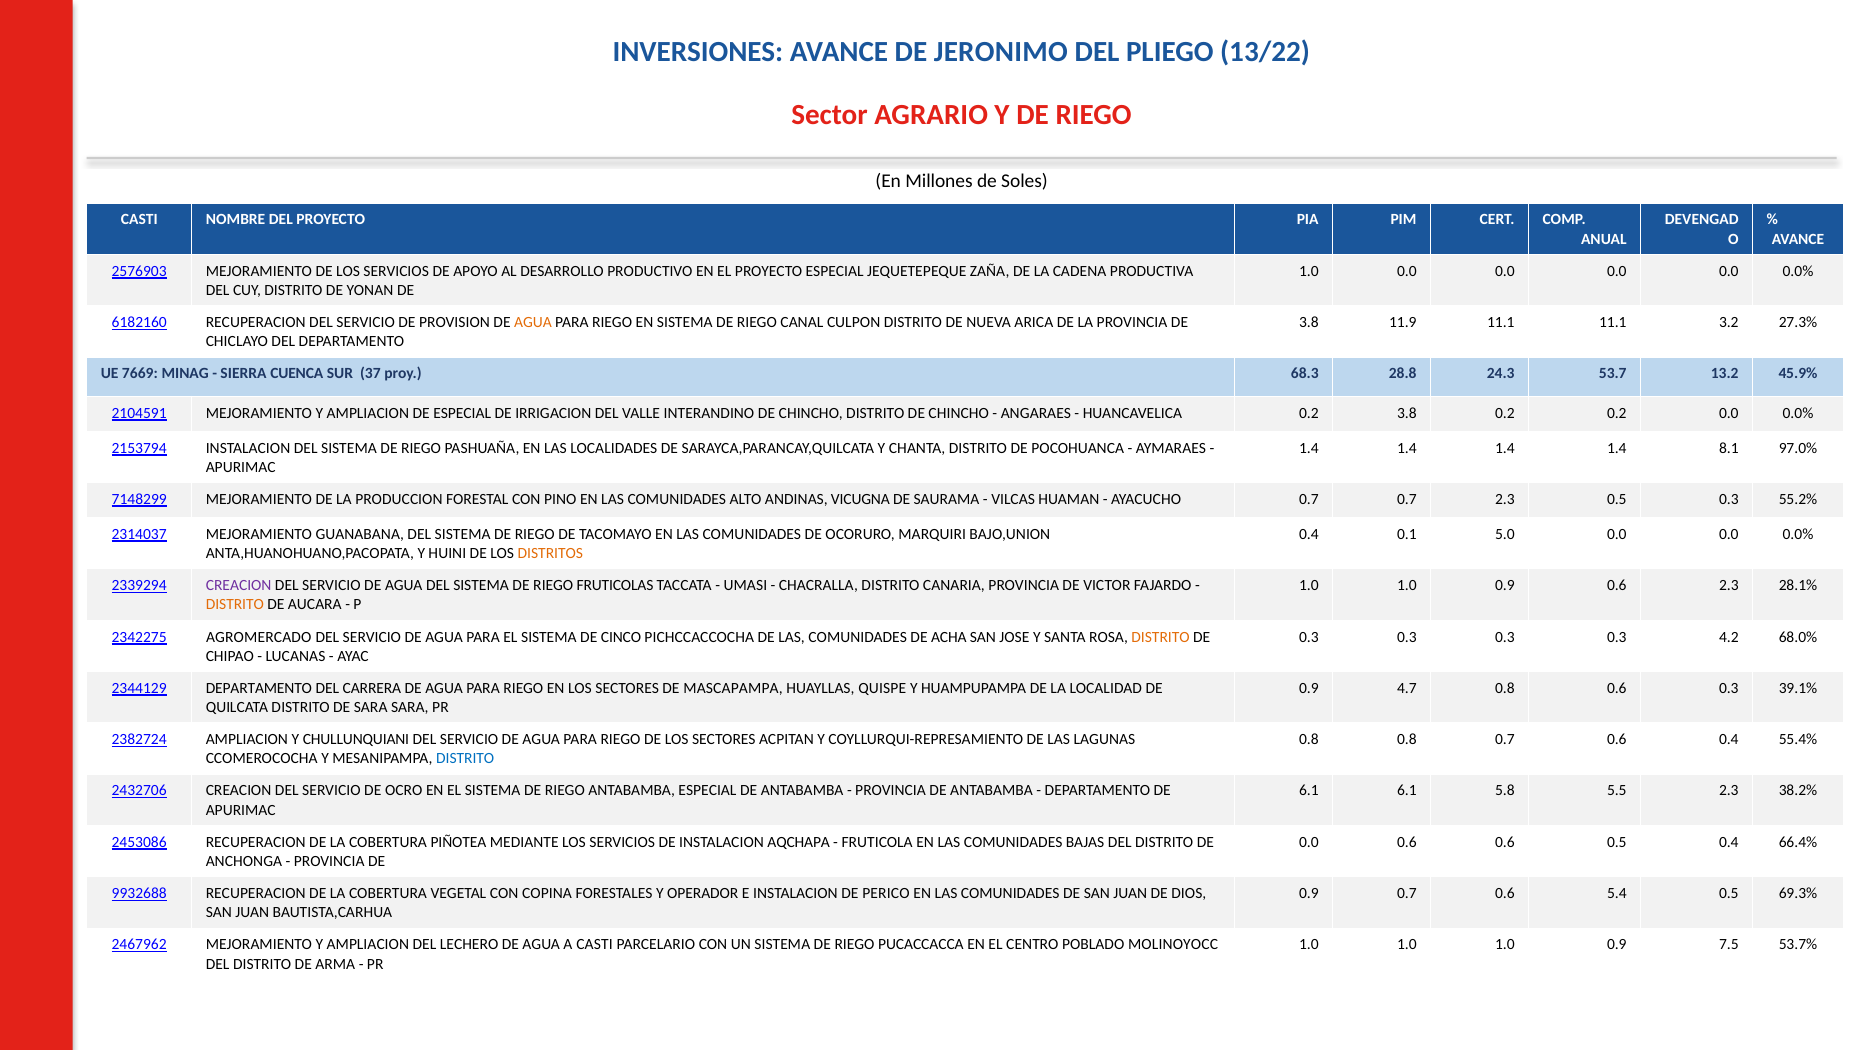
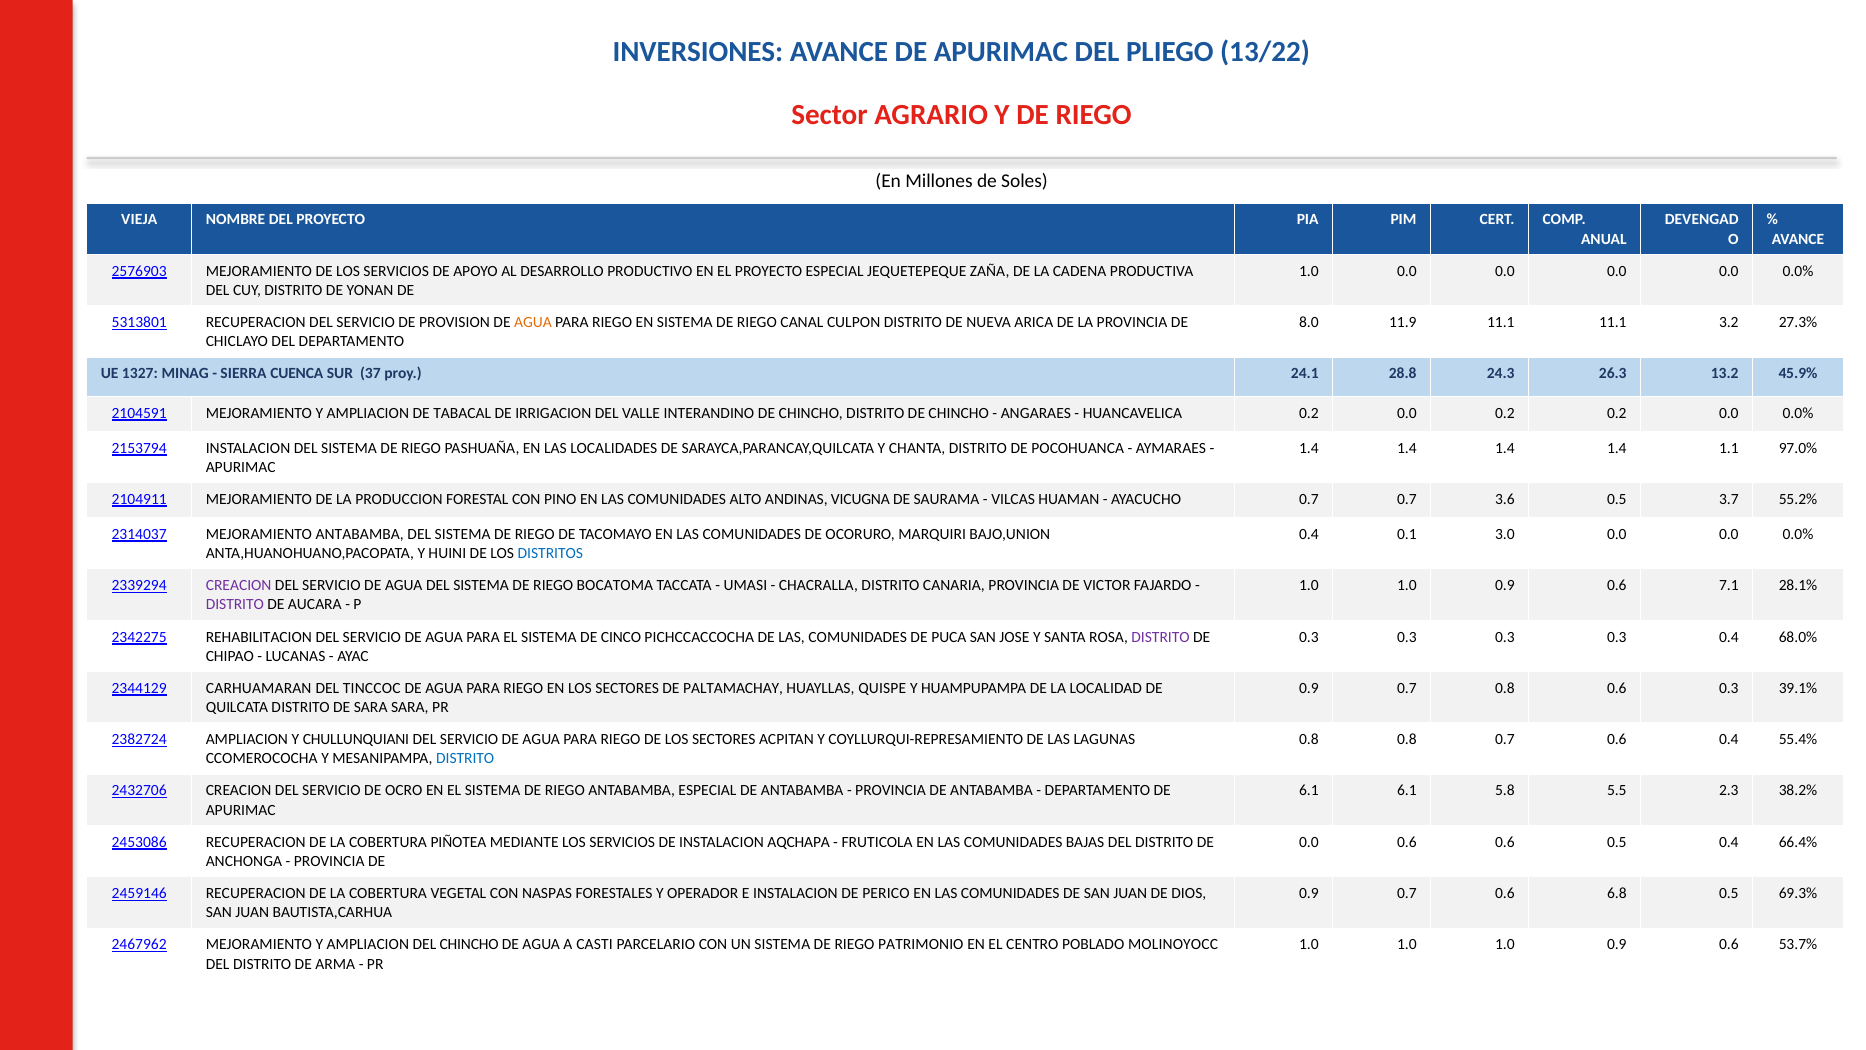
AVANCE DE JERONIMO: JERONIMO -> APURIMAC
CASTI at (139, 220): CASTI -> VIEJA
6182160: 6182160 -> 5313801
3.8 at (1309, 322): 3.8 -> 8.0
7669: 7669 -> 1327
68.3: 68.3 -> 24.1
53.7: 53.7 -> 26.3
DE ESPECIAL: ESPECIAL -> TABACAL
HUANCAVELICA 0.2 3.8: 3.8 -> 0.0
8.1: 8.1 -> 1.1
7148299: 7148299 -> 2104911
0.7 2.3: 2.3 -> 3.6
0.5 0.3: 0.3 -> 3.7
MEJORAMIENTO GUANABANA: GUANABANA -> ANTABAMBA
5.0: 5.0 -> 3.0
DISTRITOS colour: orange -> blue
FRUTICOLAS: FRUTICOLAS -> BOCATOMA
0.6 2.3: 2.3 -> 7.1
DISTRITO at (235, 605) colour: orange -> purple
AGROMERCADO: AGROMERCADO -> REHABILITACION
ACHA: ACHA -> PUCA
DISTRITO at (1161, 637) colour: orange -> purple
0.3 4.2: 4.2 -> 0.4
2344129 DEPARTAMENTO: DEPARTAMENTO -> CARHUAMARAN
CARRERA: CARRERA -> TINCCOC
MASCAPAMPA: MASCAPAMPA -> PALTAMACHAY
4.7 at (1407, 688): 4.7 -> 0.7
9932688: 9932688 -> 2459146
COPINA: COPINA -> NASPAS
5.4: 5.4 -> 6.8
DEL LECHERO: LECHERO -> CHINCHO
PUCACCACCA: PUCACCACCA -> PATRIMONIO
7.5 at (1729, 945): 7.5 -> 0.6
